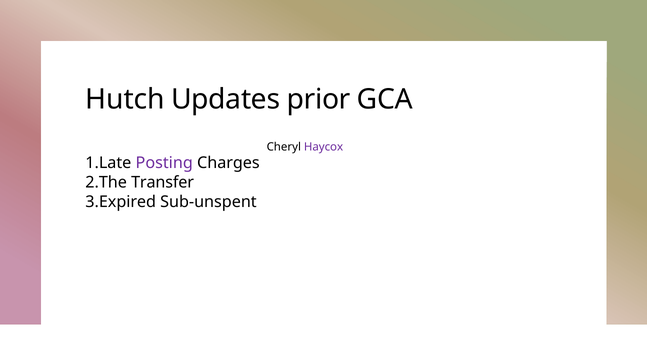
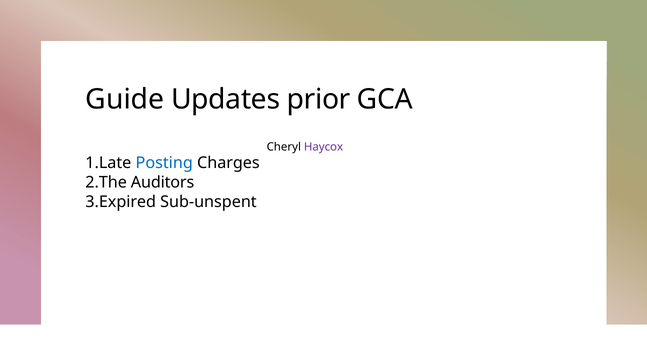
Hutch: Hutch -> Guide
Posting colour: purple -> blue
Transfer: Transfer -> Auditors
